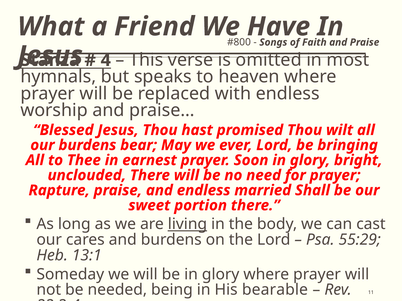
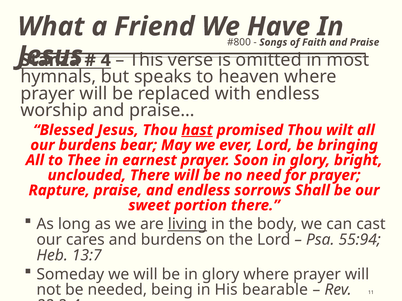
hast underline: none -> present
married: married -> sorrows
55:29: 55:29 -> 55:94
13:1: 13:1 -> 13:7
